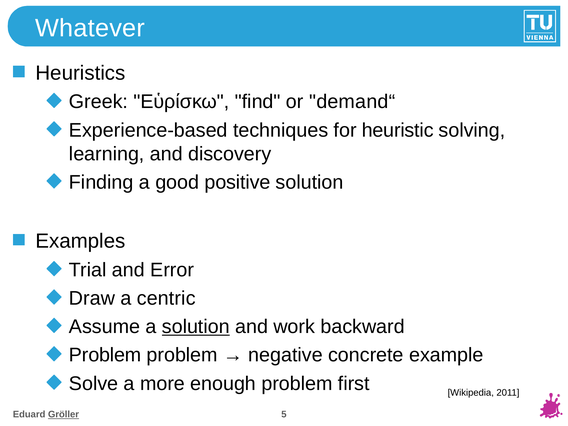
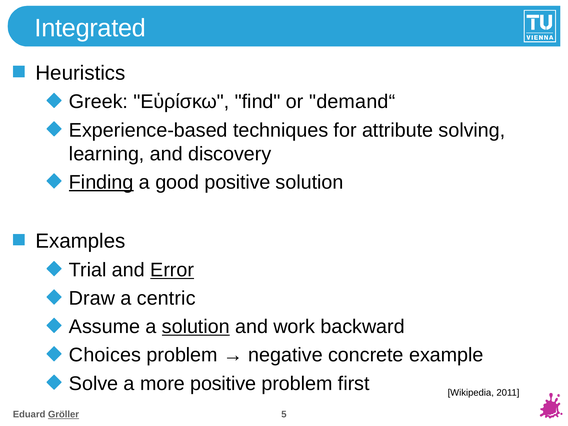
Whatever: Whatever -> Integrated
heuristic: heuristic -> attribute
Finding underline: none -> present
Error underline: none -> present
Problem at (105, 355): Problem -> Choices
more enough: enough -> positive
